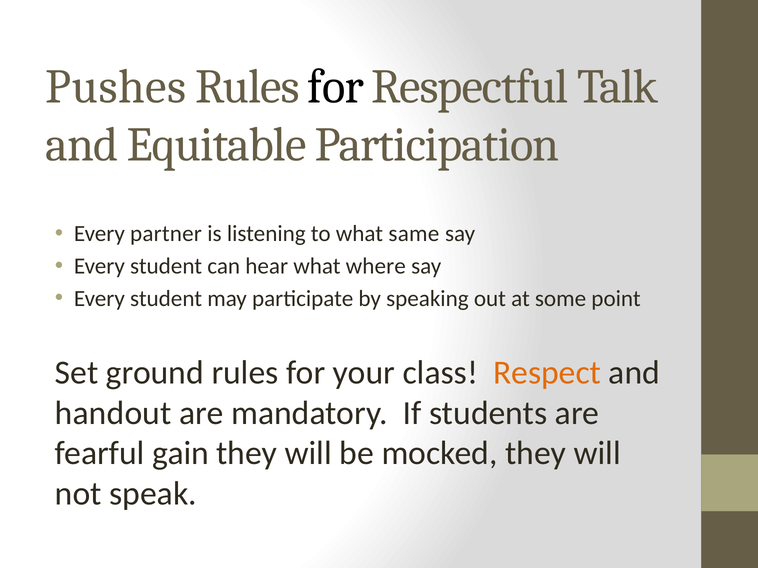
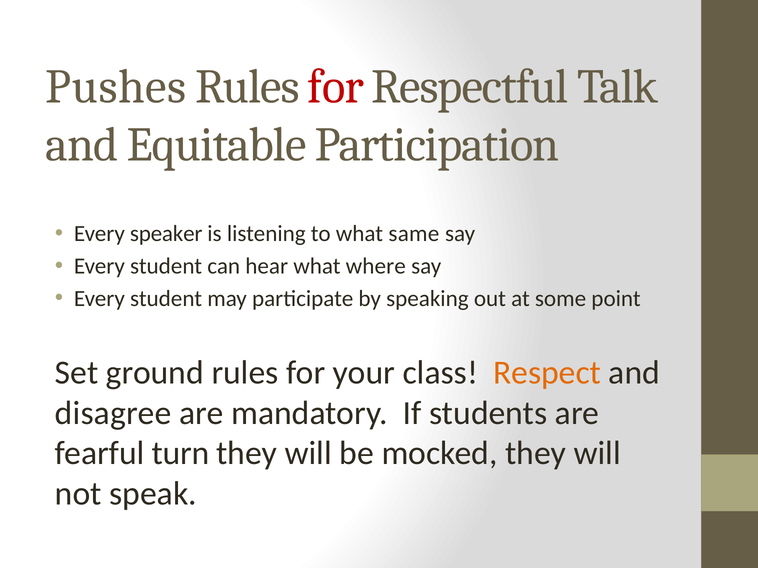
for at (336, 87) colour: black -> red
partner: partner -> speaker
handout: handout -> disagree
gain: gain -> turn
